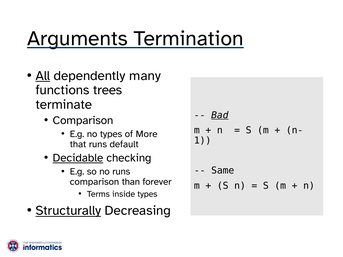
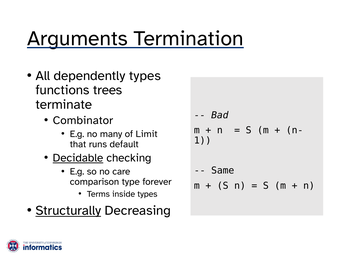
All underline: present -> none
dependently many: many -> types
Bad underline: present -> none
Comparison at (83, 120): Comparison -> Combinator
no types: types -> many
More: More -> Limit
no runs: runs -> care
than: than -> type
